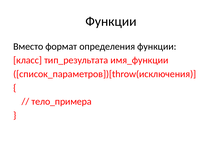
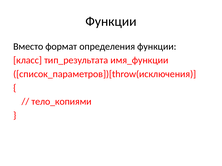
тело_примера: тело_примера -> тело_копиями
